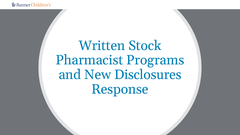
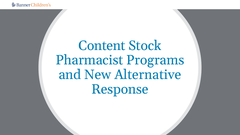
Written: Written -> Content
Disclosures: Disclosures -> Alternative
